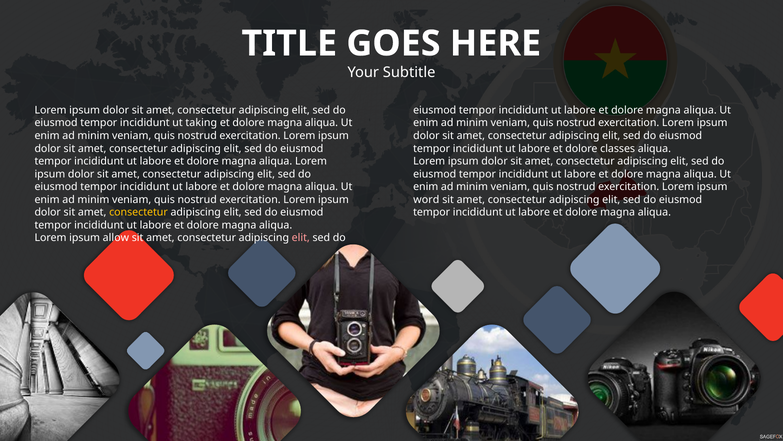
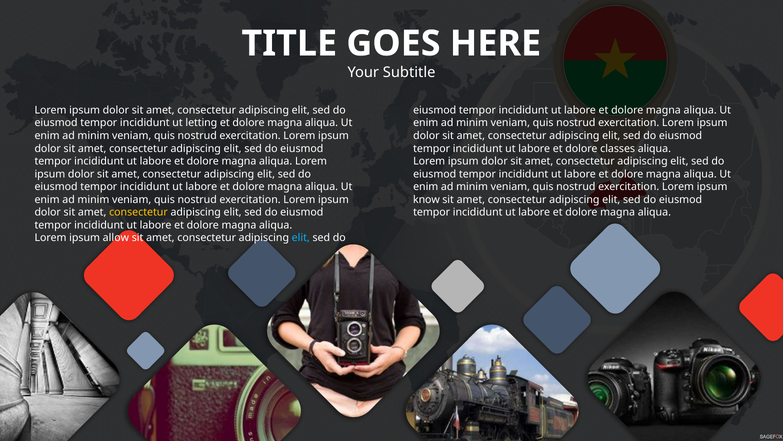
taking: taking -> letting
word: word -> know
elit at (301, 237) colour: pink -> light blue
